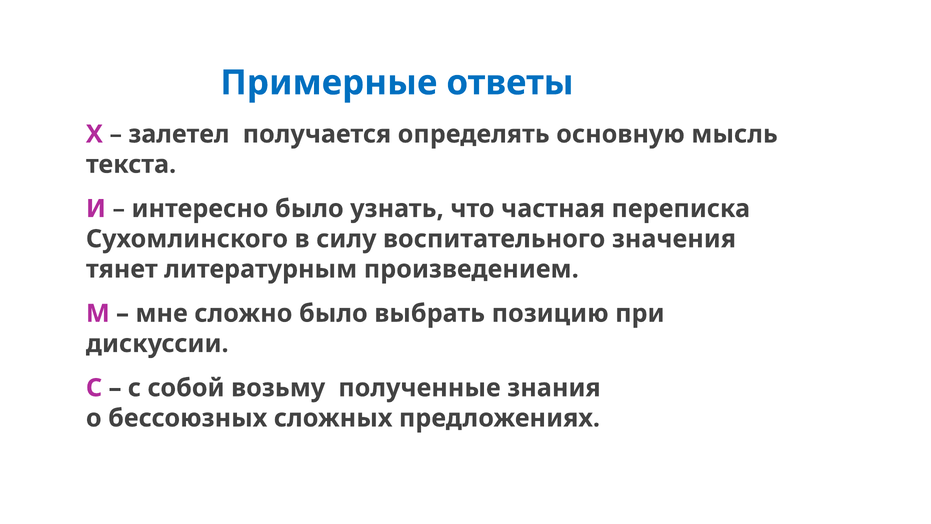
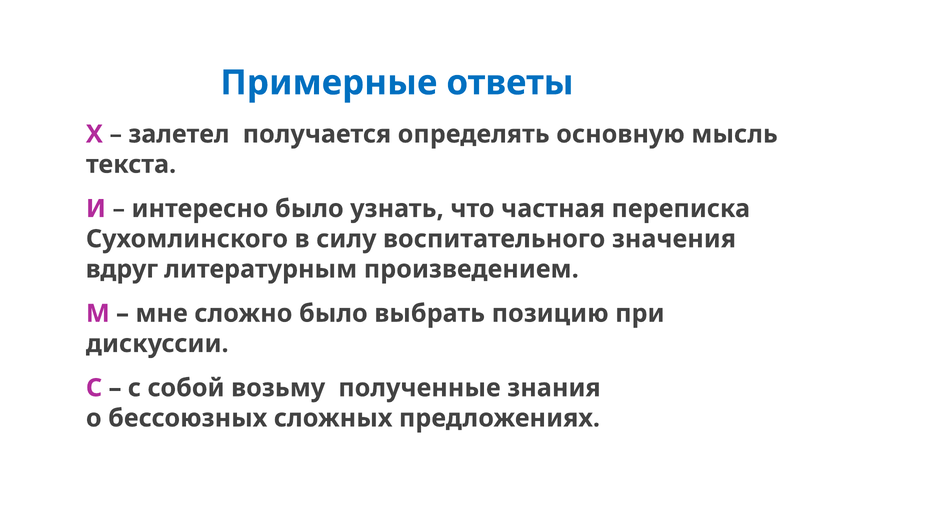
тянет: тянет -> вдруг
